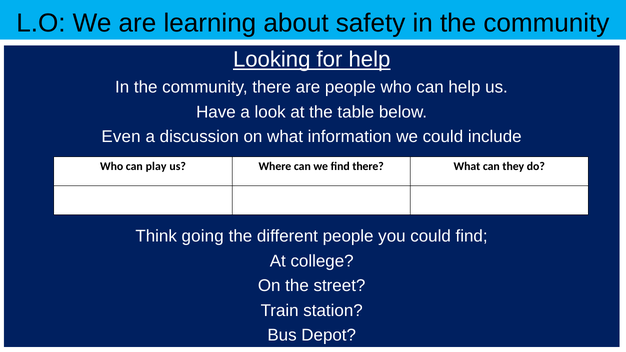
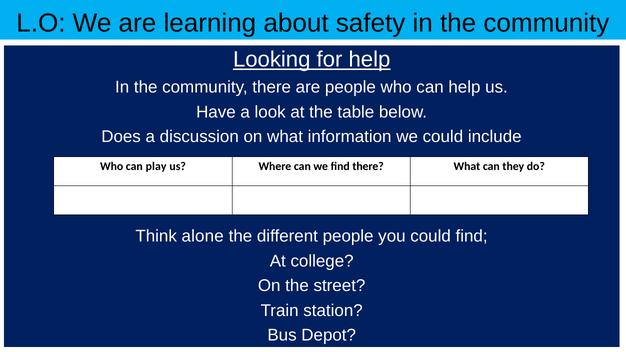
Even: Even -> Does
going: going -> alone
